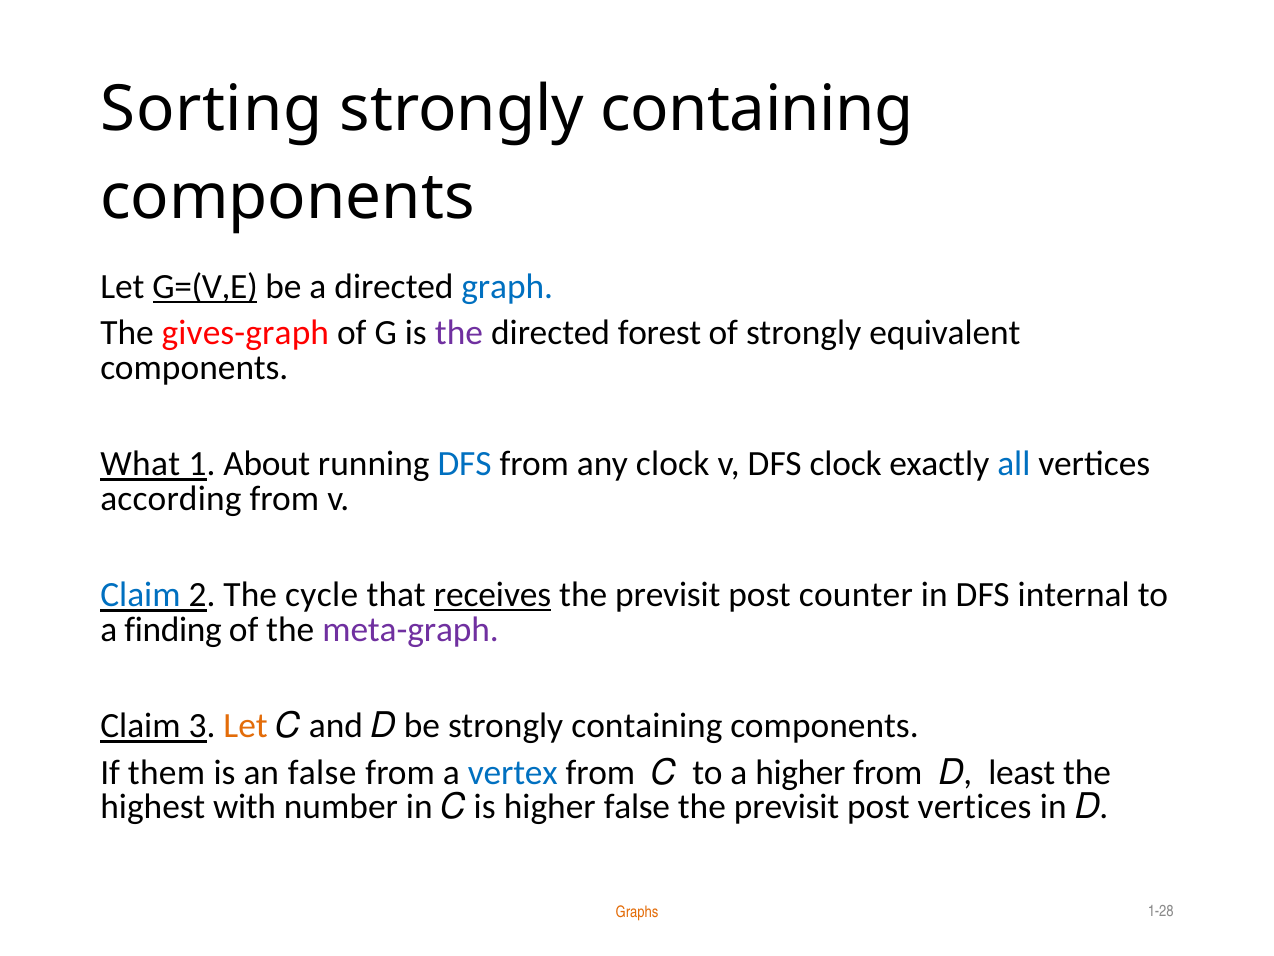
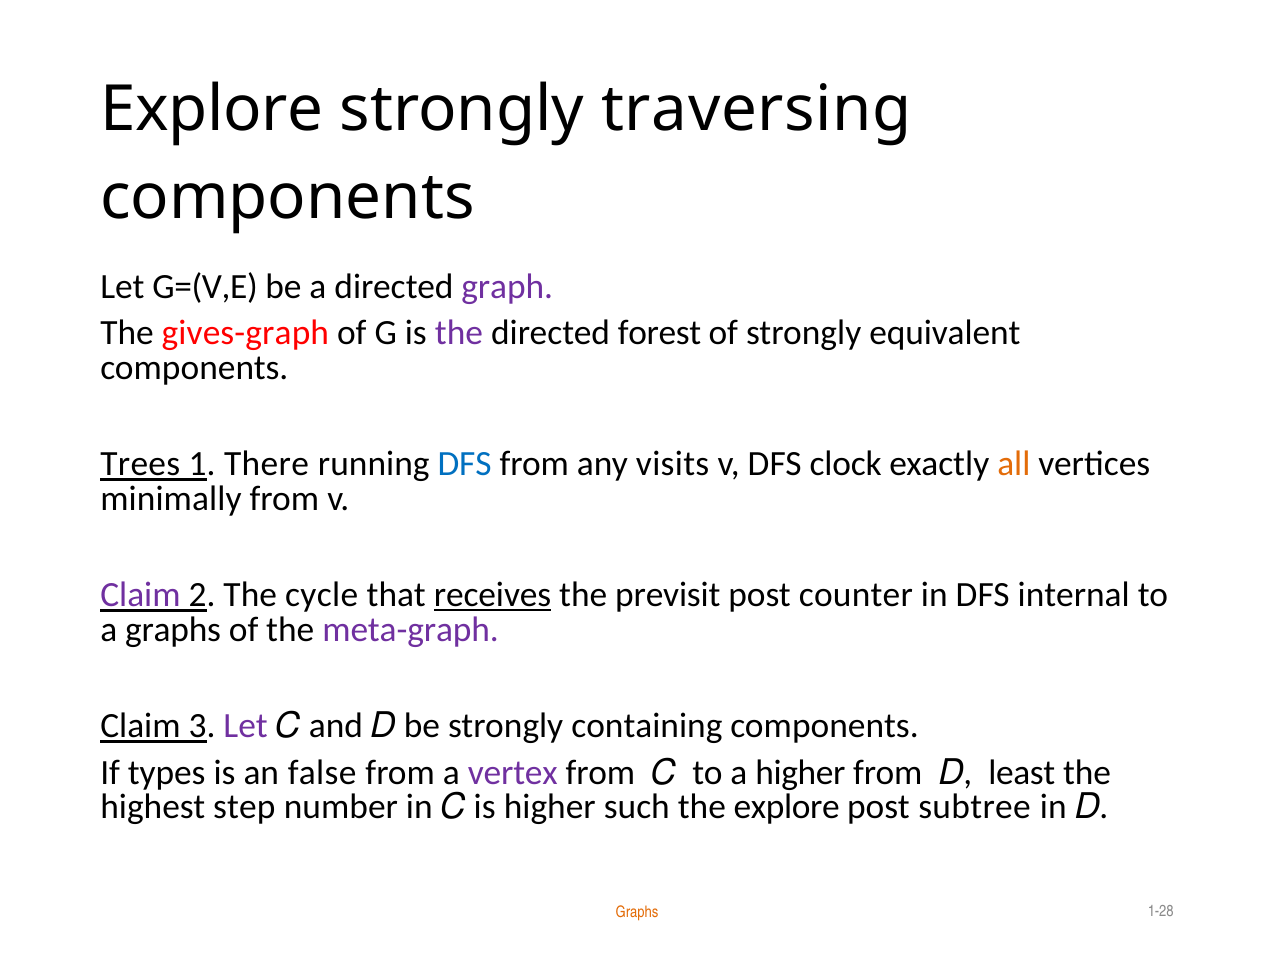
Sorting at (211, 109): Sorting -> Explore
containing at (757, 109): containing -> traversing
G=(V,E underline: present -> none
graph colour: blue -> purple
What: What -> Trees
About: About -> There
any clock: clock -> visits
all colour: blue -> orange
according: according -> minimally
Claim at (140, 595) colour: blue -> purple
a finding: finding -> graphs
Let at (246, 726) colour: orange -> purple
them: them -> types
vertex colour: blue -> purple
with: with -> step
higher false: false -> such
previsit at (787, 806): previsit -> explore
post vertices: vertices -> subtree
